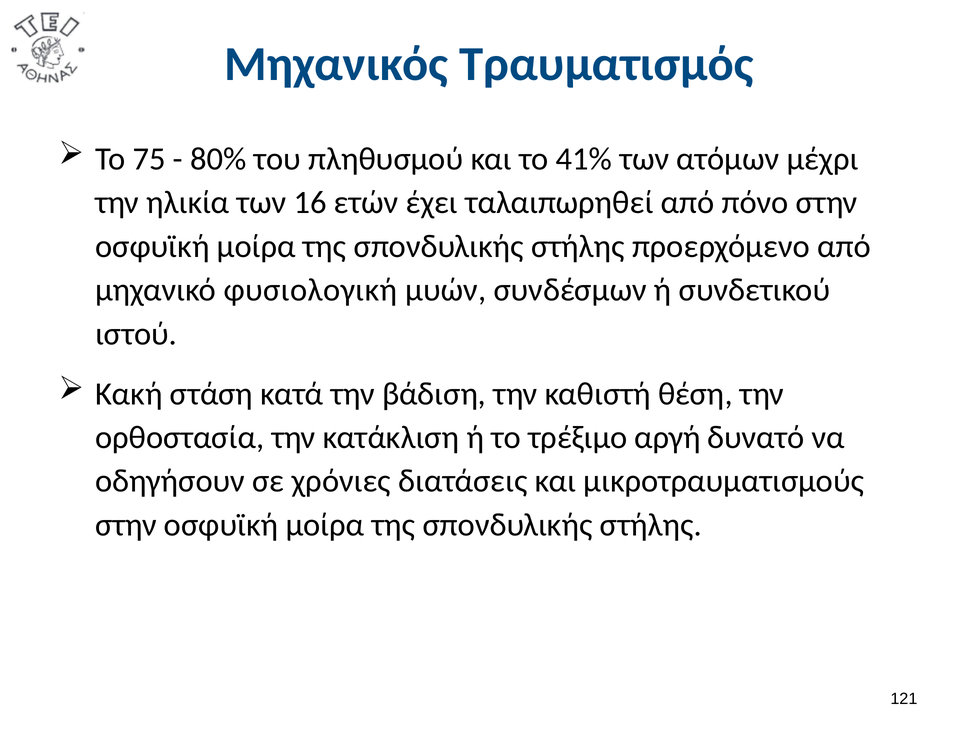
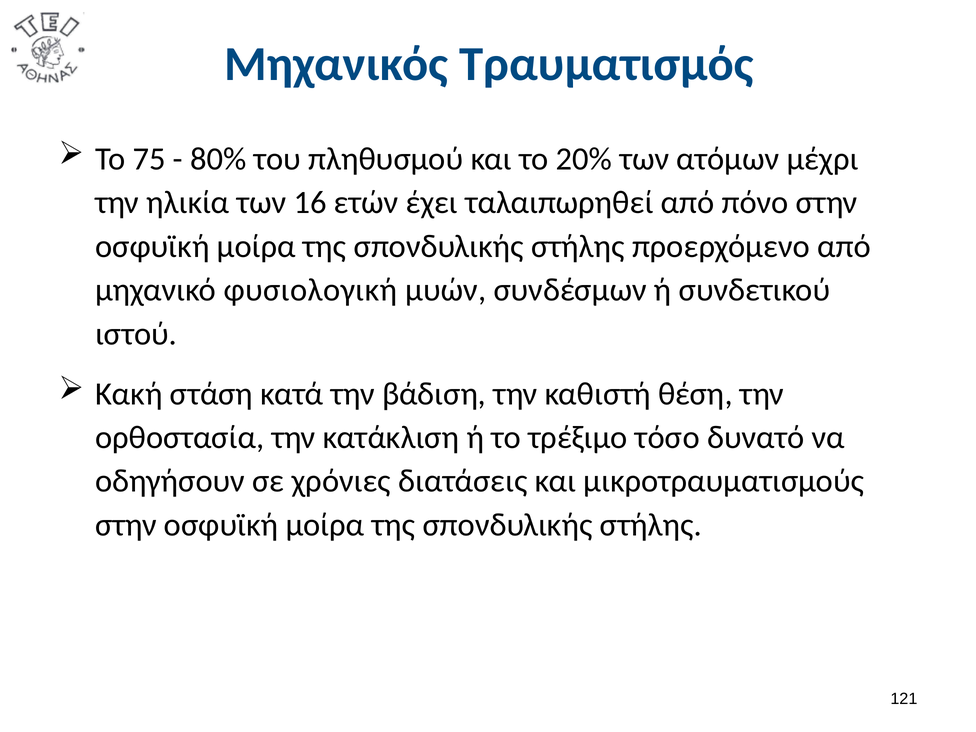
41%: 41% -> 20%
αργή: αργή -> τόσο
